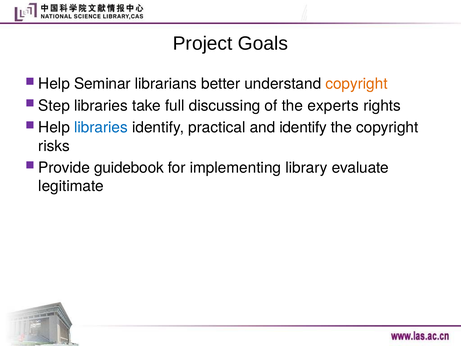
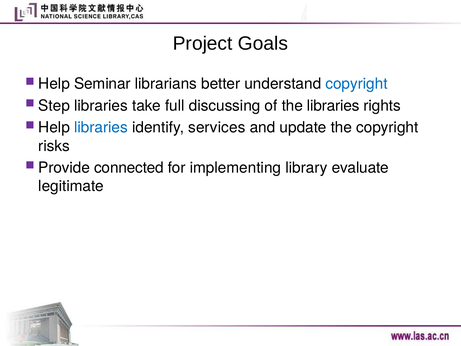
copyright at (357, 84) colour: orange -> blue
the experts: experts -> libraries
practical: practical -> services
and identify: identify -> update
guidebook: guidebook -> connected
